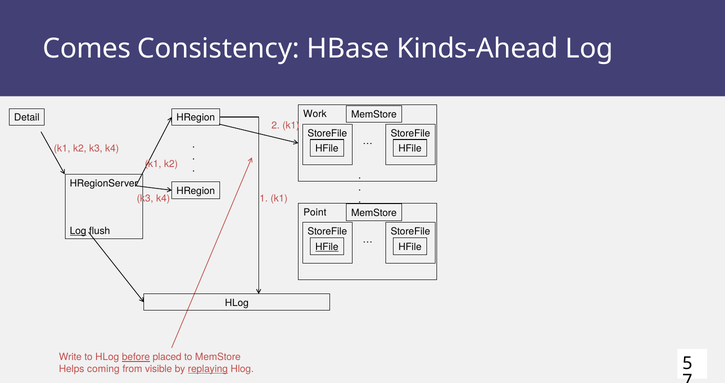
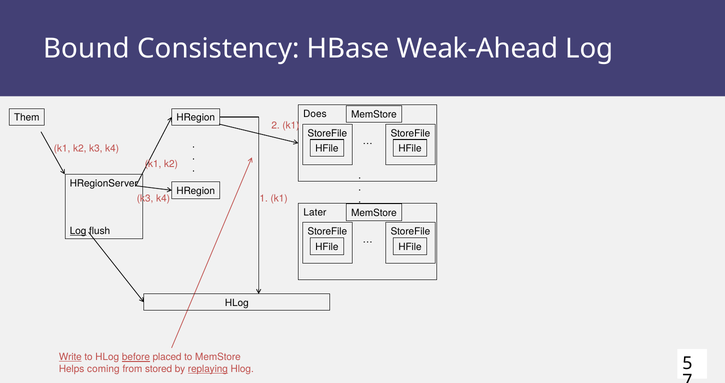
Comes: Comes -> Bound
Kinds-Ahead: Kinds-Ahead -> Weak-Ahead
Work: Work -> Does
Detail: Detail -> Them
Point: Point -> Later
HFile at (327, 247) underline: present -> none
Write underline: none -> present
visible: visible -> stored
